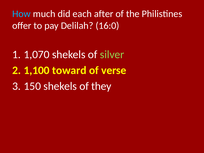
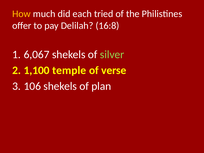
How colour: light blue -> yellow
after: after -> tried
16:0: 16:0 -> 16:8
1,070: 1,070 -> 6,067
toward: toward -> temple
150: 150 -> 106
they: they -> plan
